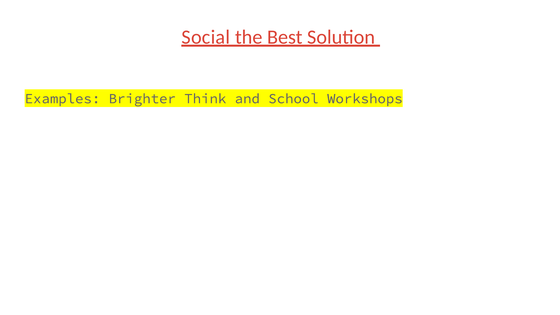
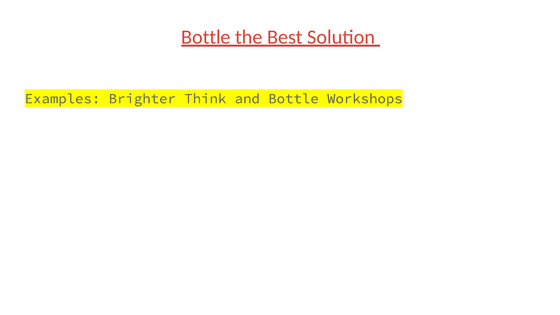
Social at (206, 37): Social -> Bottle
and School: School -> Bottle
